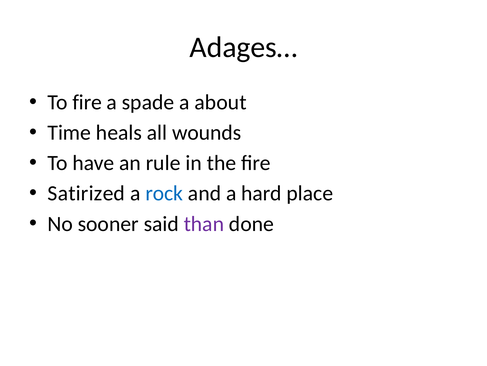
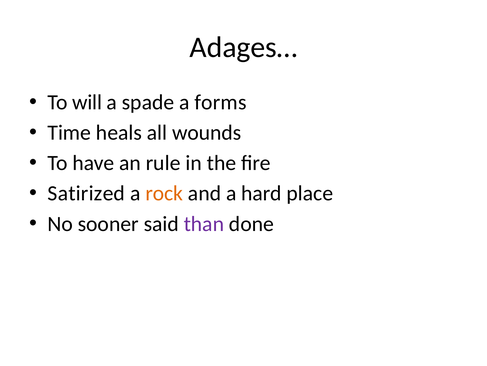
To fire: fire -> will
about: about -> forms
rock colour: blue -> orange
